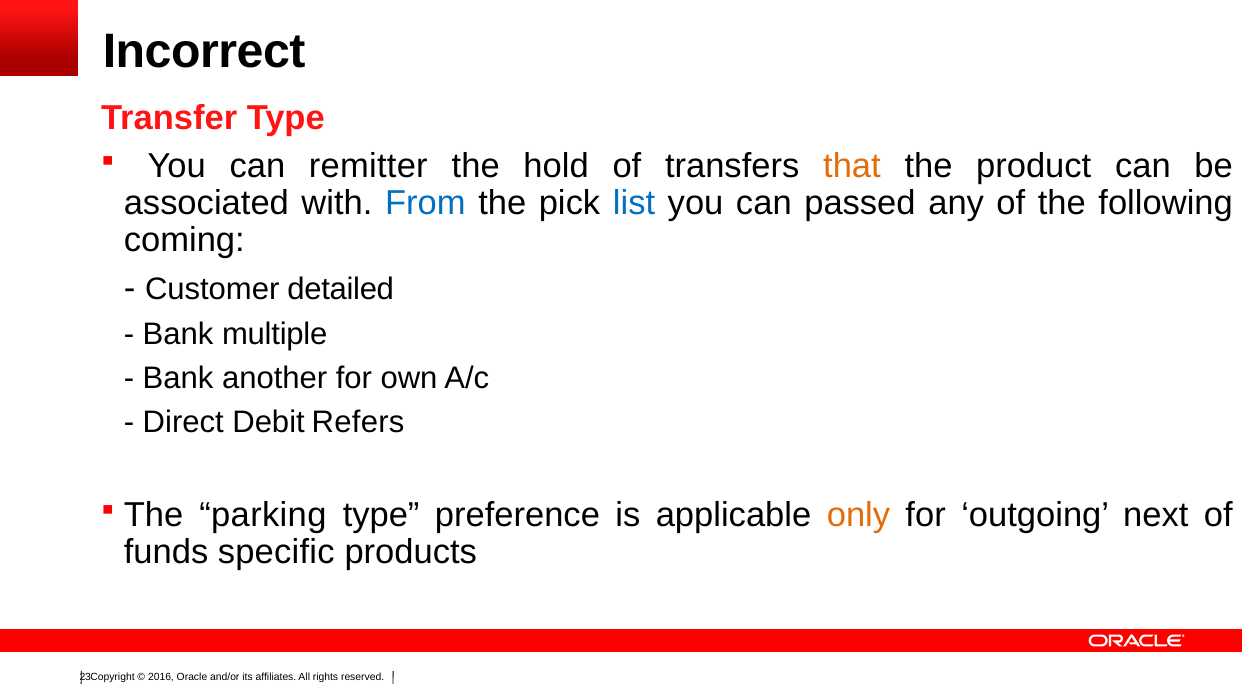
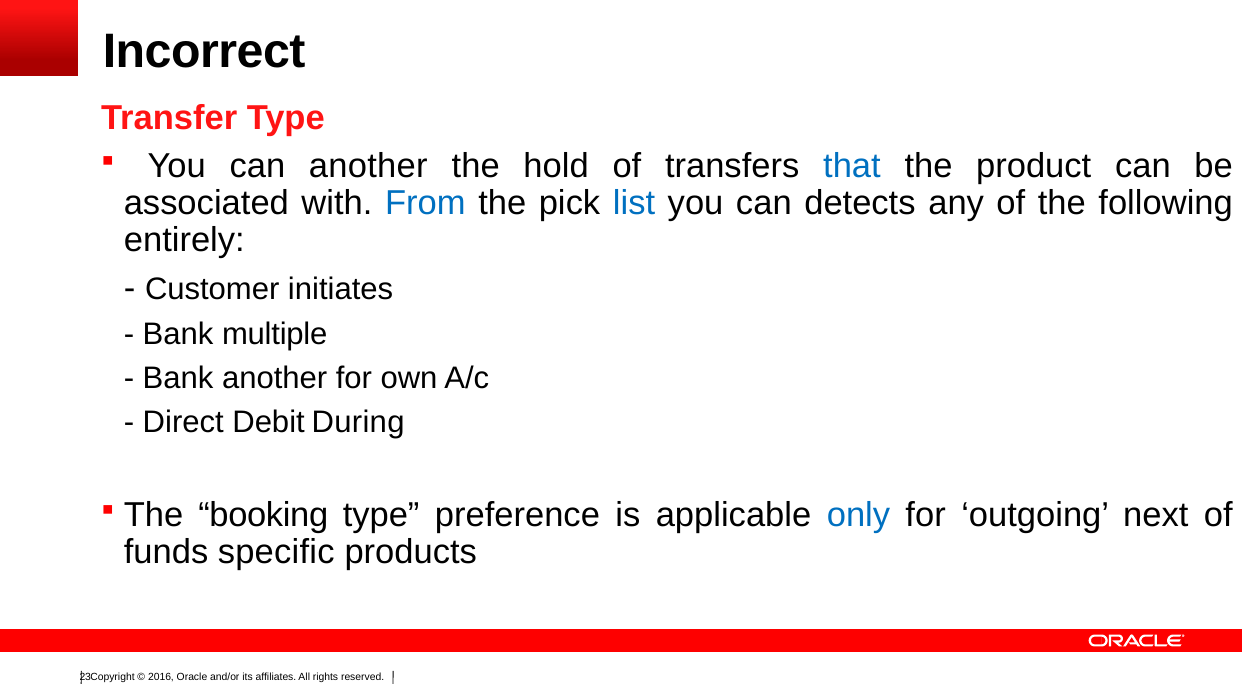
can remitter: remitter -> another
that colour: orange -> blue
passed: passed -> detects
coming: coming -> entirely
detailed: detailed -> initiates
Refers: Refers -> During
parking: parking -> booking
only colour: orange -> blue
